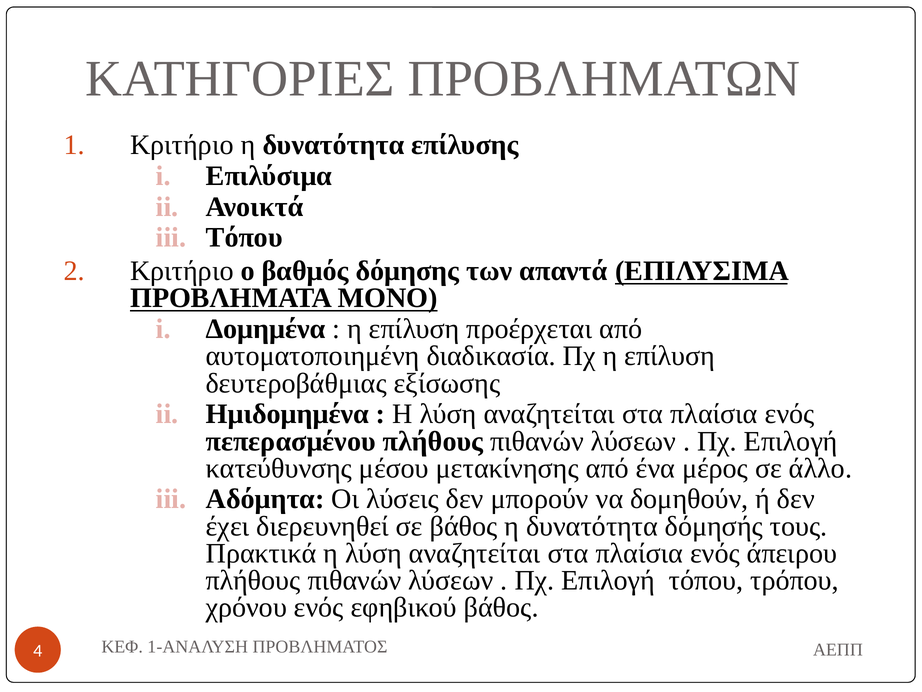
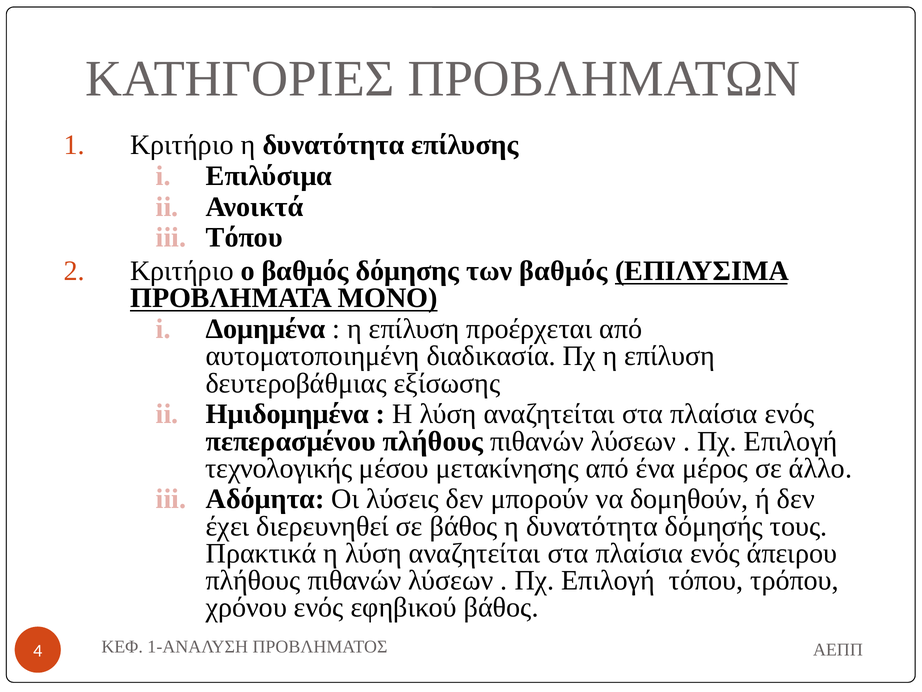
των απαντά: απαντά -> βαθμός
κατεύθυνσης: κατεύθυνσης -> τεχνολογικής
